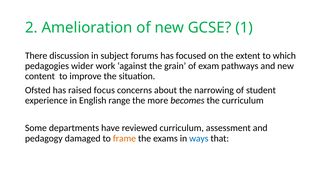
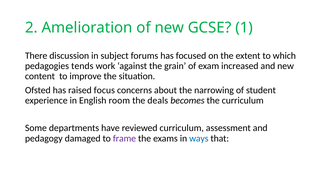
wider: wider -> tends
pathways: pathways -> increased
range: range -> room
more: more -> deals
frame colour: orange -> purple
